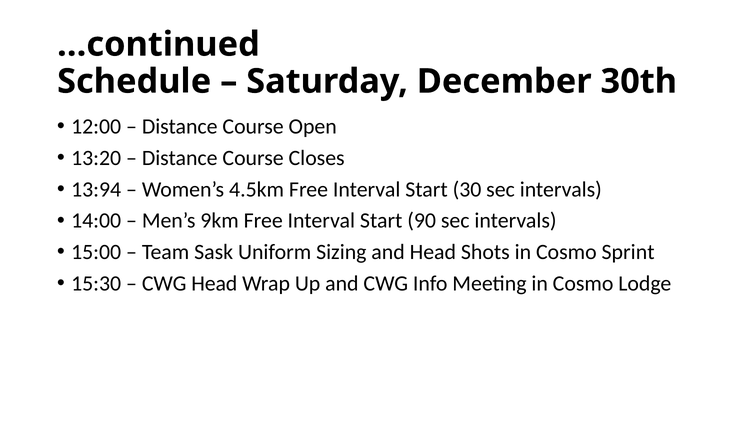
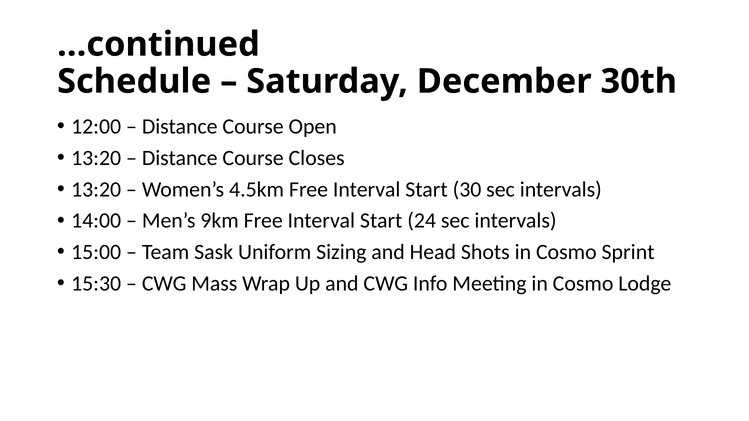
13:94 at (96, 189): 13:94 -> 13:20
90: 90 -> 24
CWG Head: Head -> Mass
